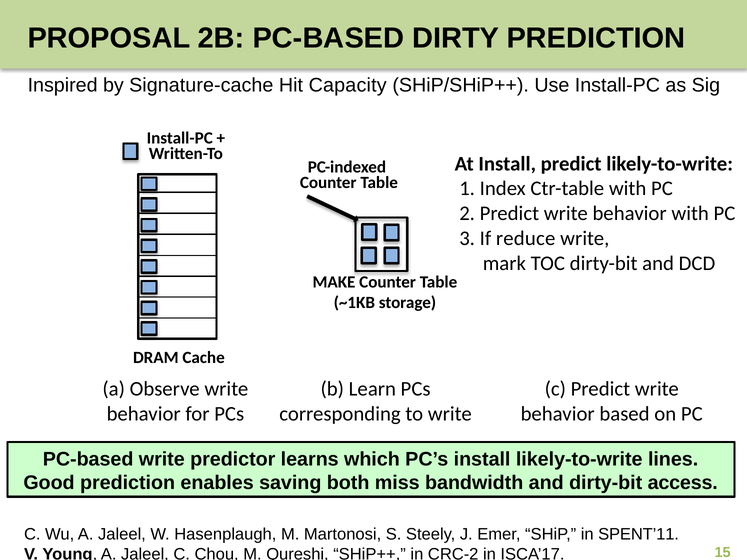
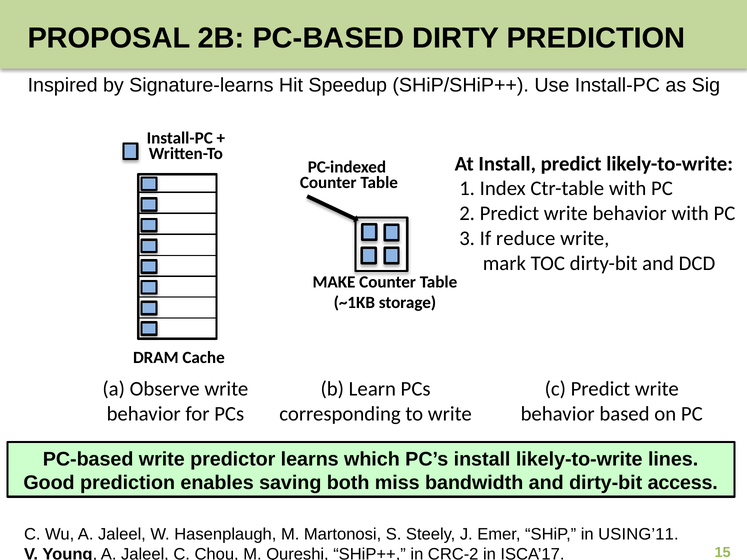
Signature-cache: Signature-cache -> Signature-learns
Capacity: Capacity -> Speedup
SPENT’11: SPENT’11 -> USING’11
